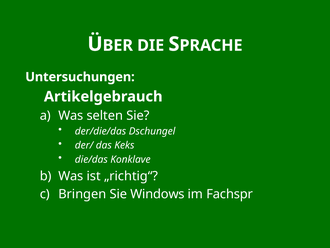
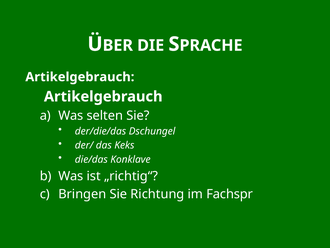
Untersuchungen at (80, 77): Untersuchungen -> Artikelgebrauch
Windows: Windows -> Richtung
